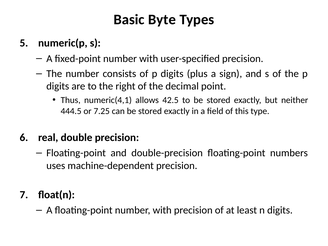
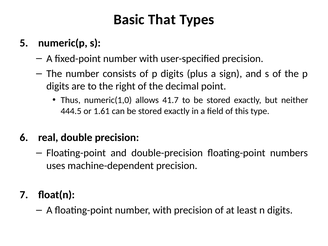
Byte: Byte -> That
numeric(4,1: numeric(4,1 -> numeric(1,0
42.5: 42.5 -> 41.7
7.25: 7.25 -> 1.61
